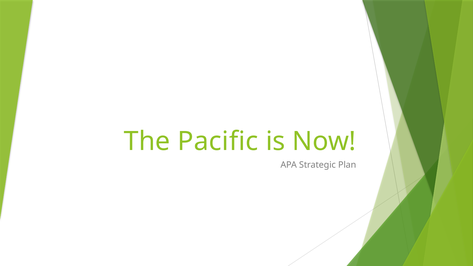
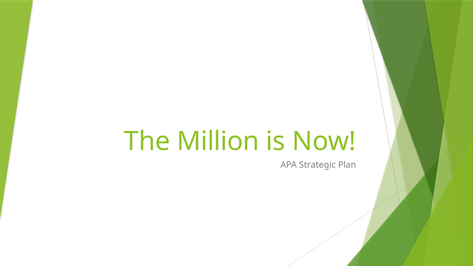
Pacific: Pacific -> Million
